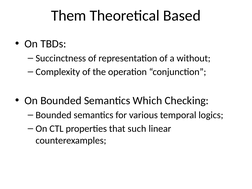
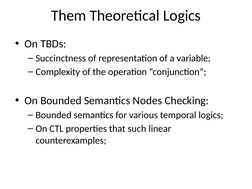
Theoretical Based: Based -> Logics
without: without -> variable
Which: Which -> Nodes
